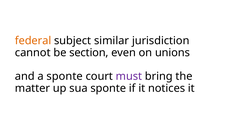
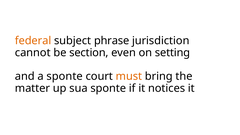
similar: similar -> phrase
unions: unions -> setting
must colour: purple -> orange
